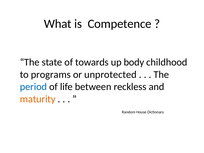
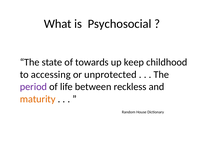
Competence: Competence -> Psychosocial
body: body -> keep
programs: programs -> accessing
period colour: blue -> purple
